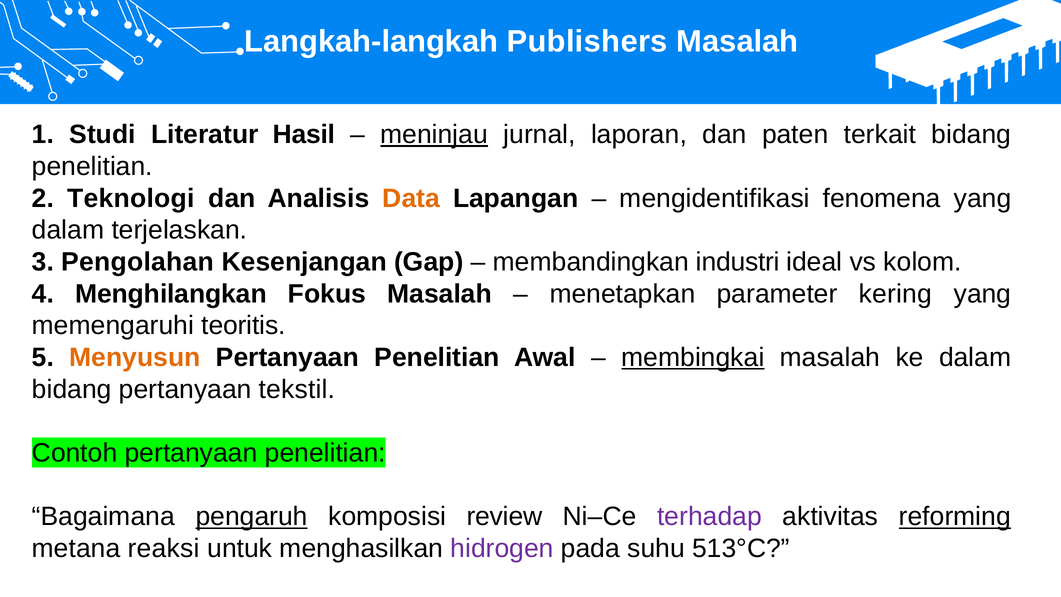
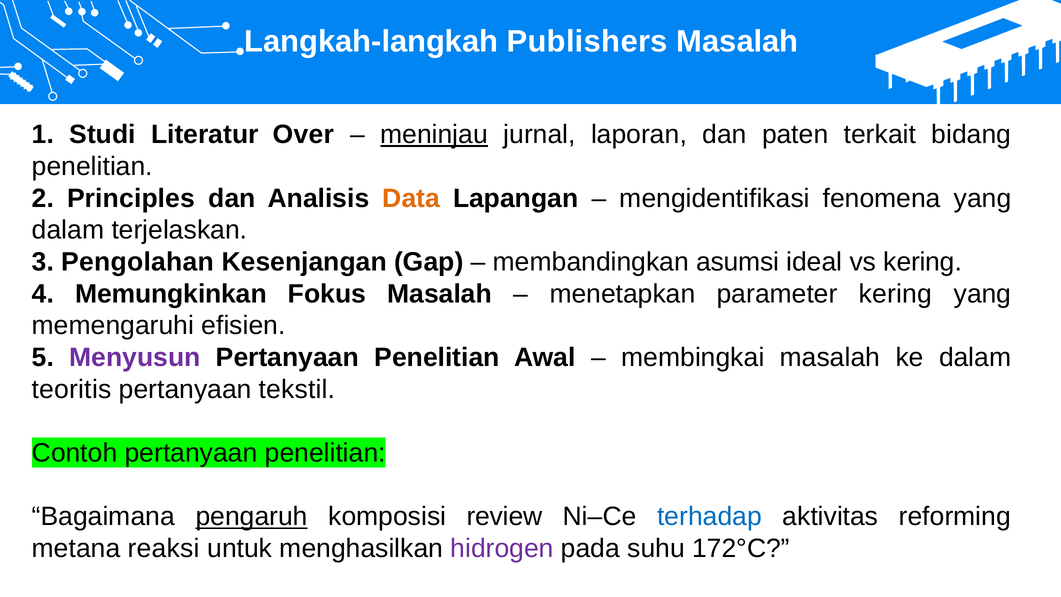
Hasil: Hasil -> Over
Teknologi: Teknologi -> Principles
industri: industri -> asumsi
vs kolom: kolom -> kering
Menghilangkan: Menghilangkan -> Memungkinkan
teoritis: teoritis -> efisien
Menyusun colour: orange -> purple
membingkai underline: present -> none
bidang at (72, 389): bidang -> teoritis
terhadap colour: purple -> blue
reforming underline: present -> none
513°C: 513°C -> 172°C
